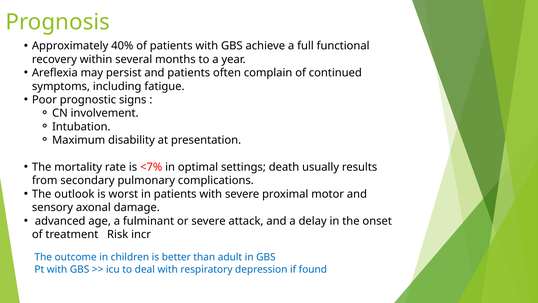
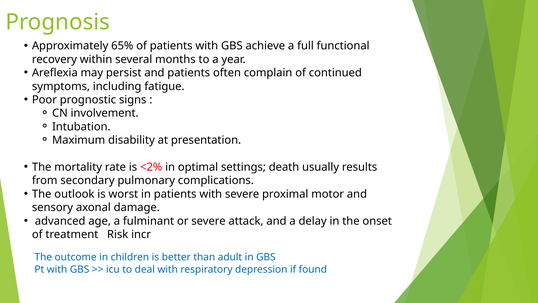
40%: 40% -> 65%
<7%: <7% -> <2%
